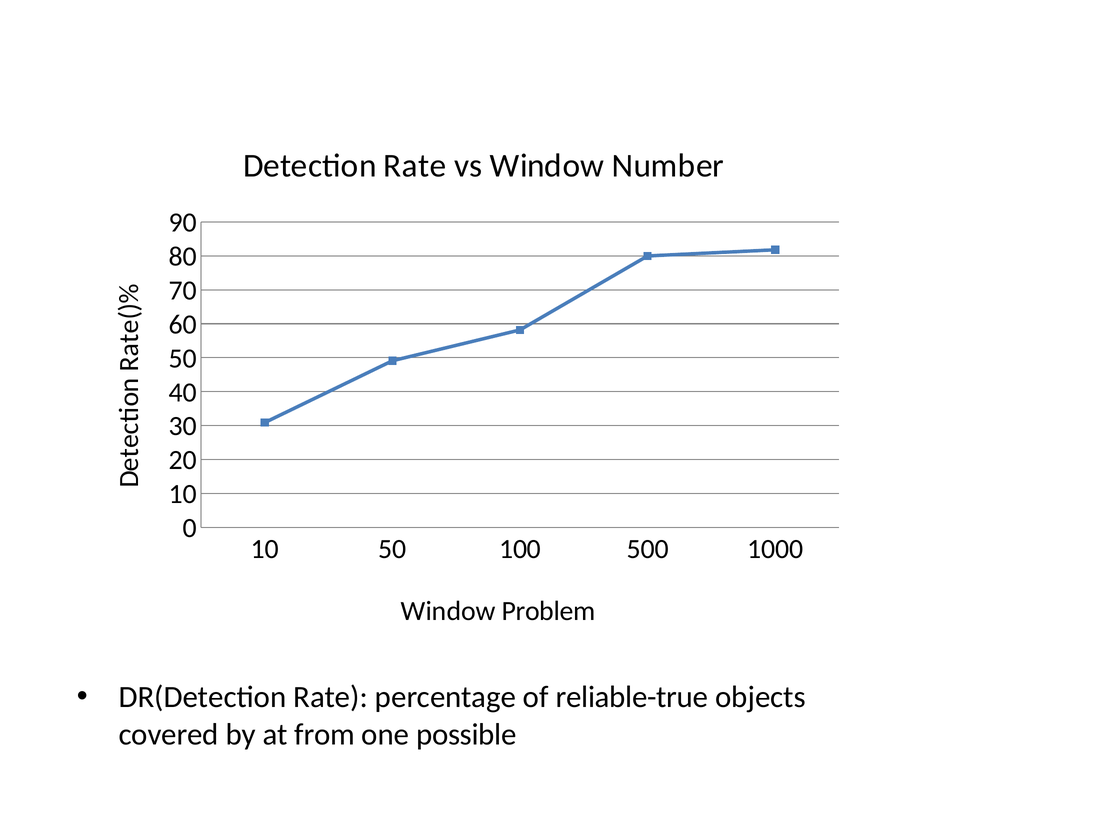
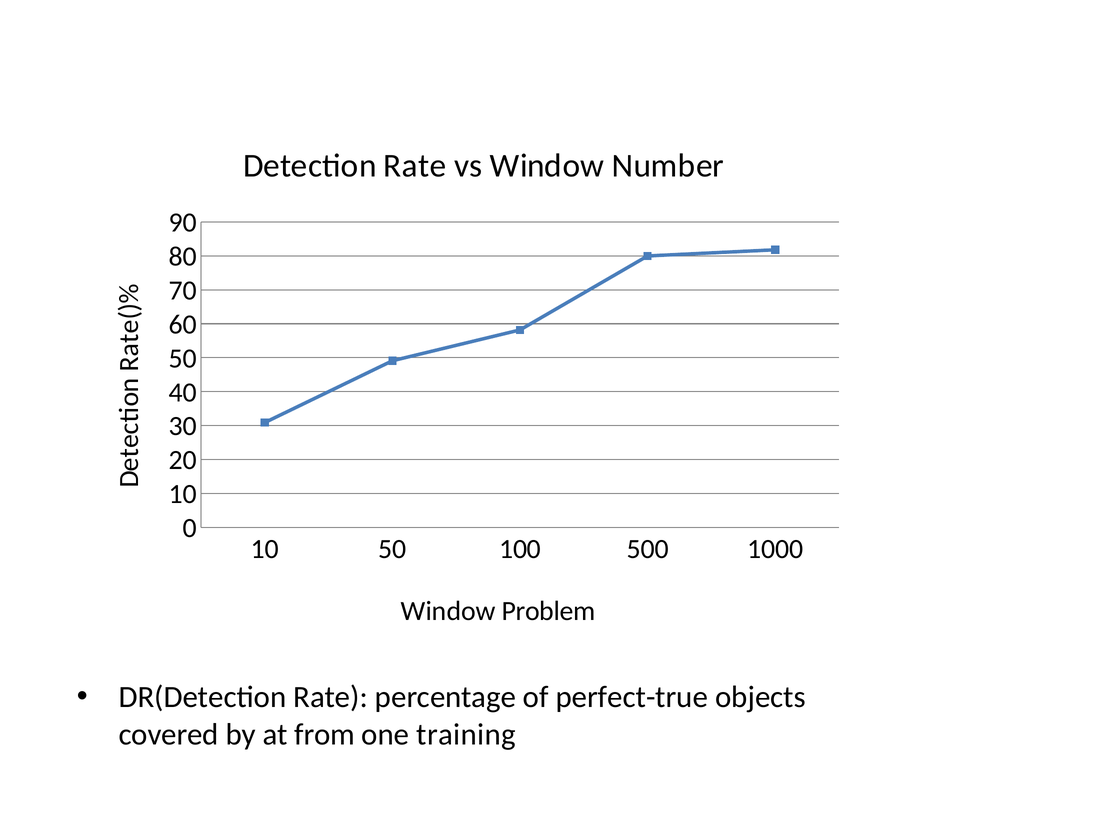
reliable-true: reliable-true -> perfect-true
possible: possible -> training
